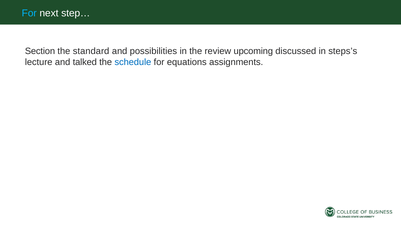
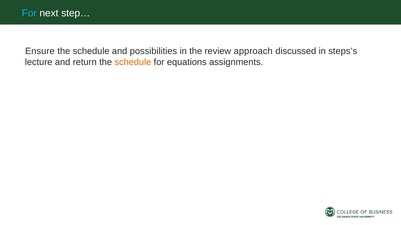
Section: Section -> Ensure
standard at (91, 51): standard -> schedule
upcoming: upcoming -> approach
talked: talked -> return
schedule at (133, 62) colour: blue -> orange
